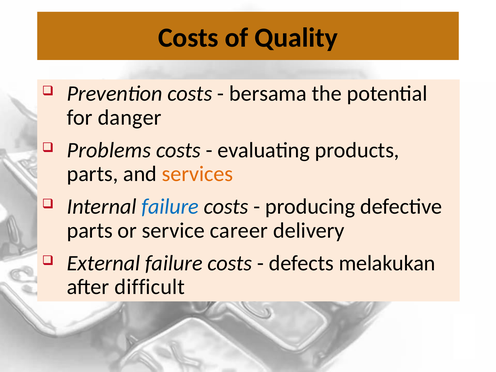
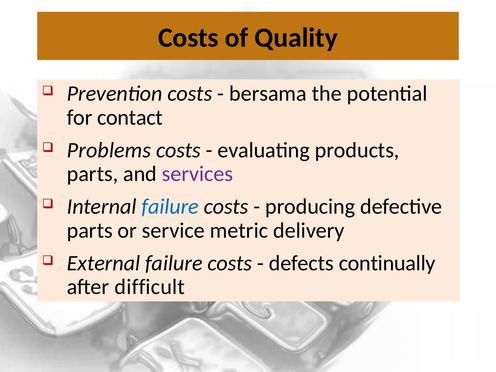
danger: danger -> contact
services colour: orange -> purple
career: career -> metric
melakukan: melakukan -> continually
